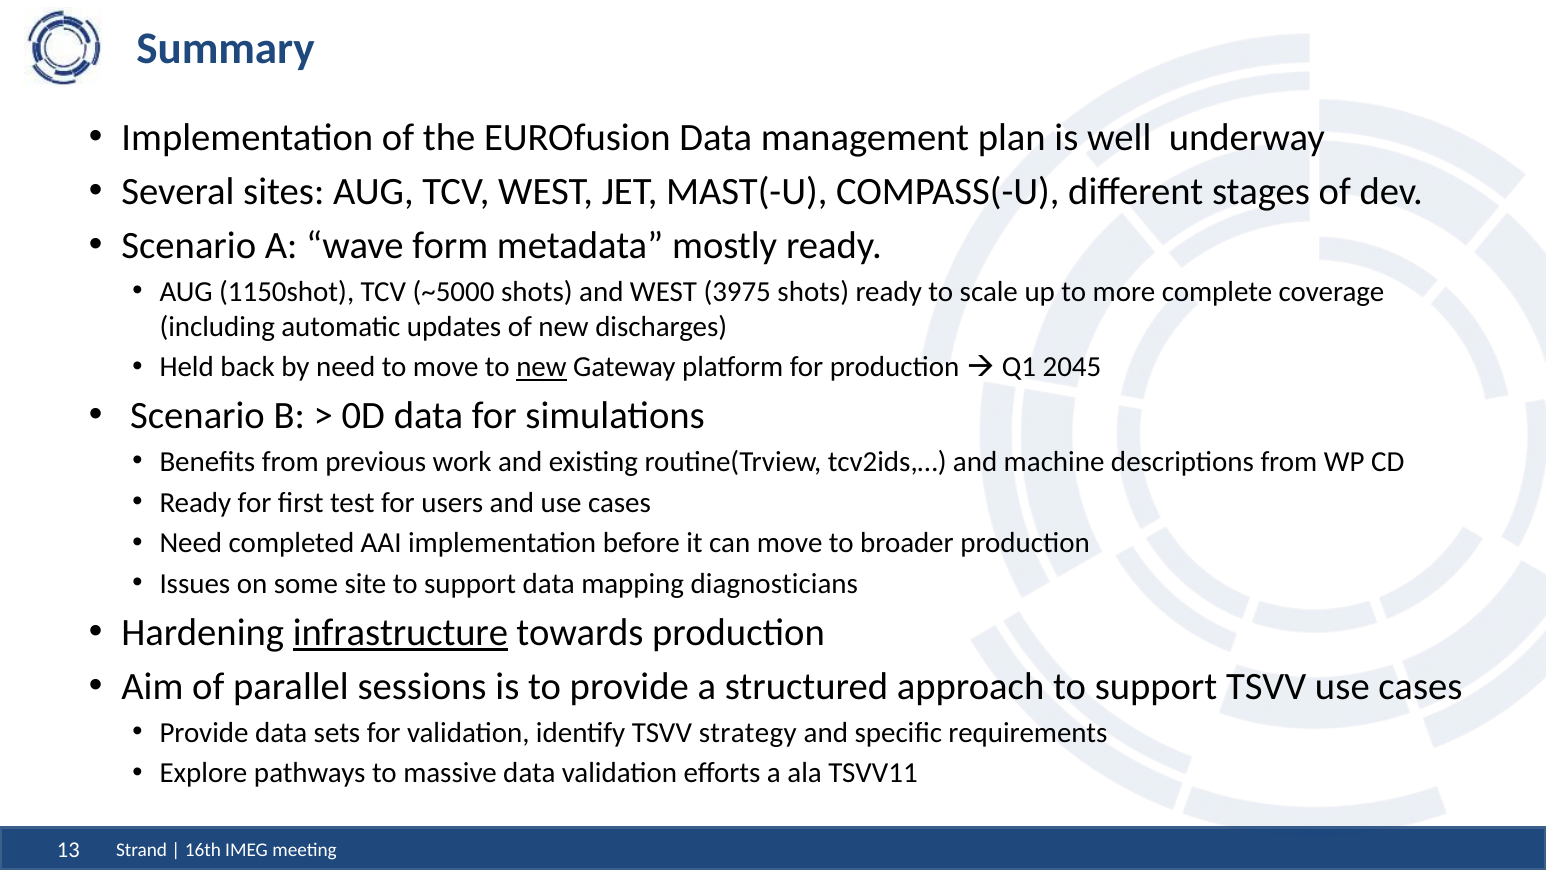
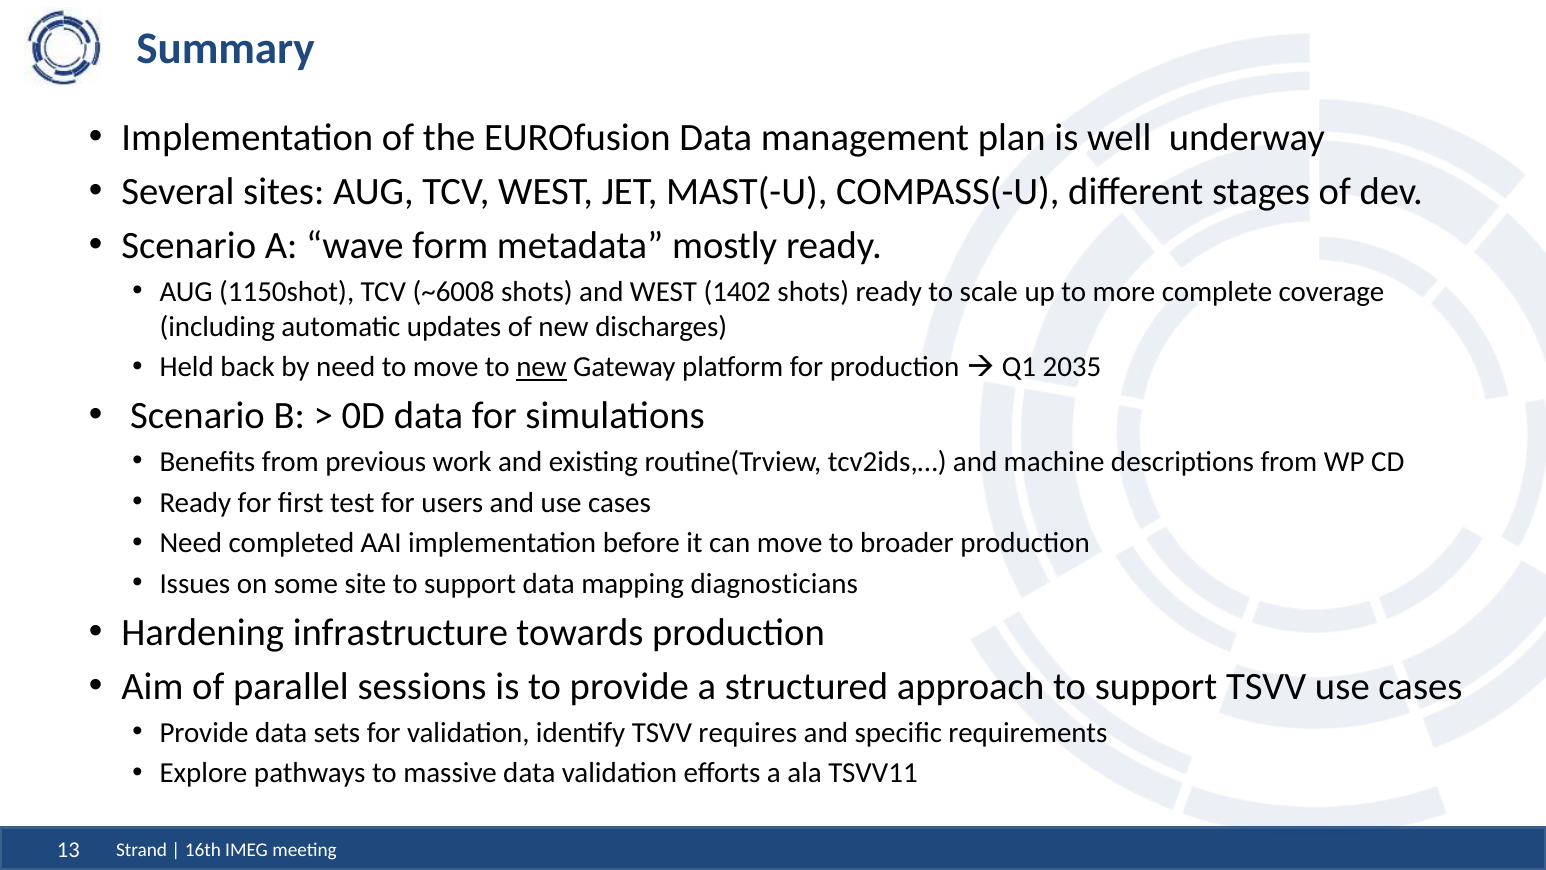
~5000: ~5000 -> ~6008
3975: 3975 -> 1402
2045: 2045 -> 2035
infrastructure underline: present -> none
strategy: strategy -> requires
